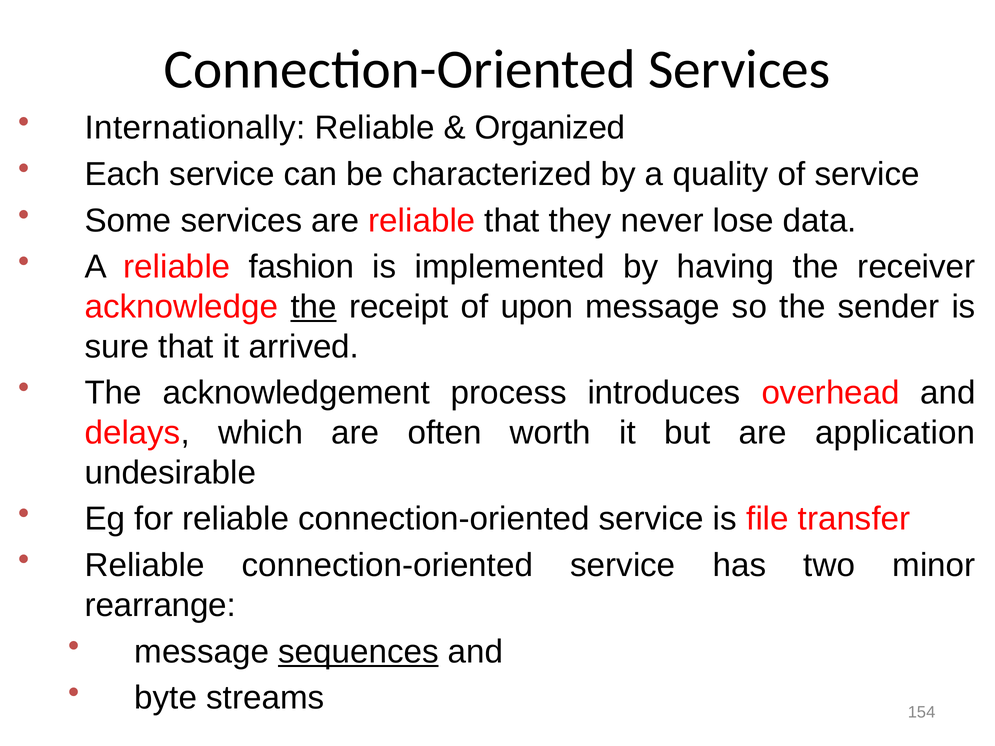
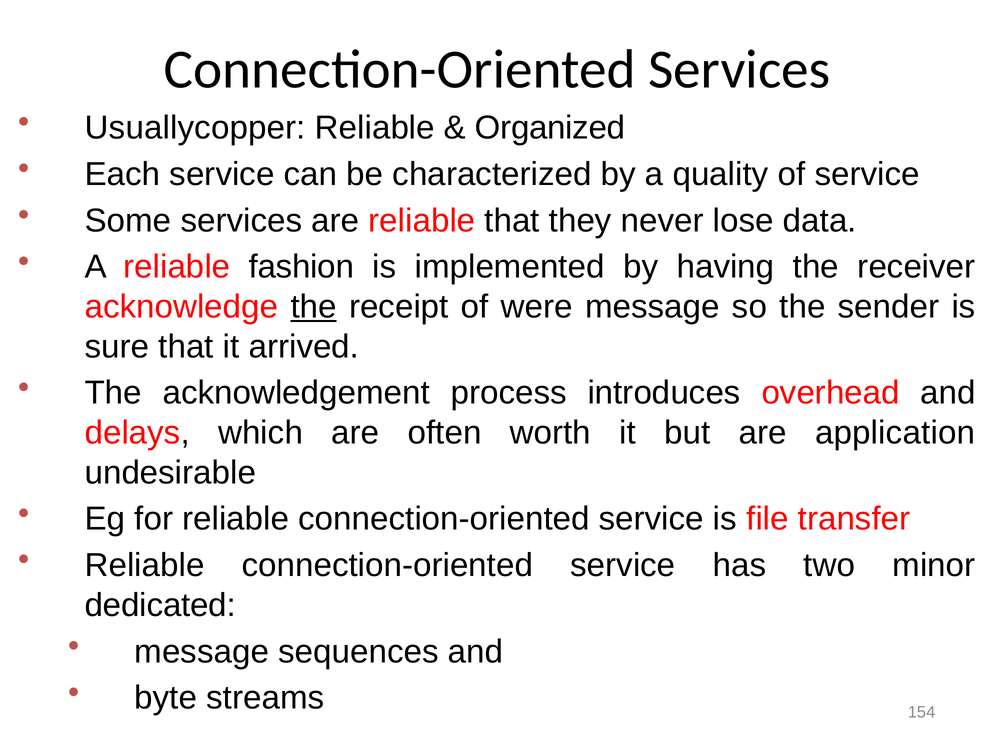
Internationally: Internationally -> Usuallycopper
upon: upon -> were
rearrange: rearrange -> dedicated
sequences underline: present -> none
